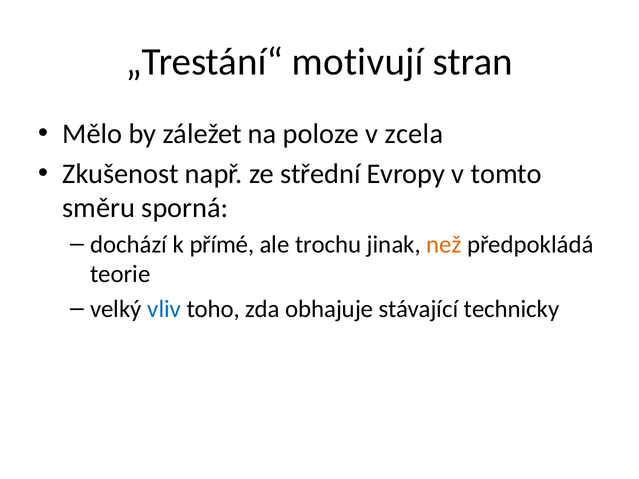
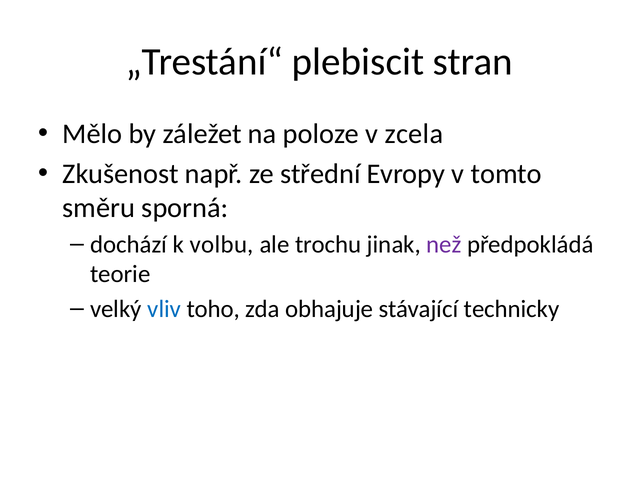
motivují: motivují -> plebiscit
přímé: přímé -> volbu
než colour: orange -> purple
